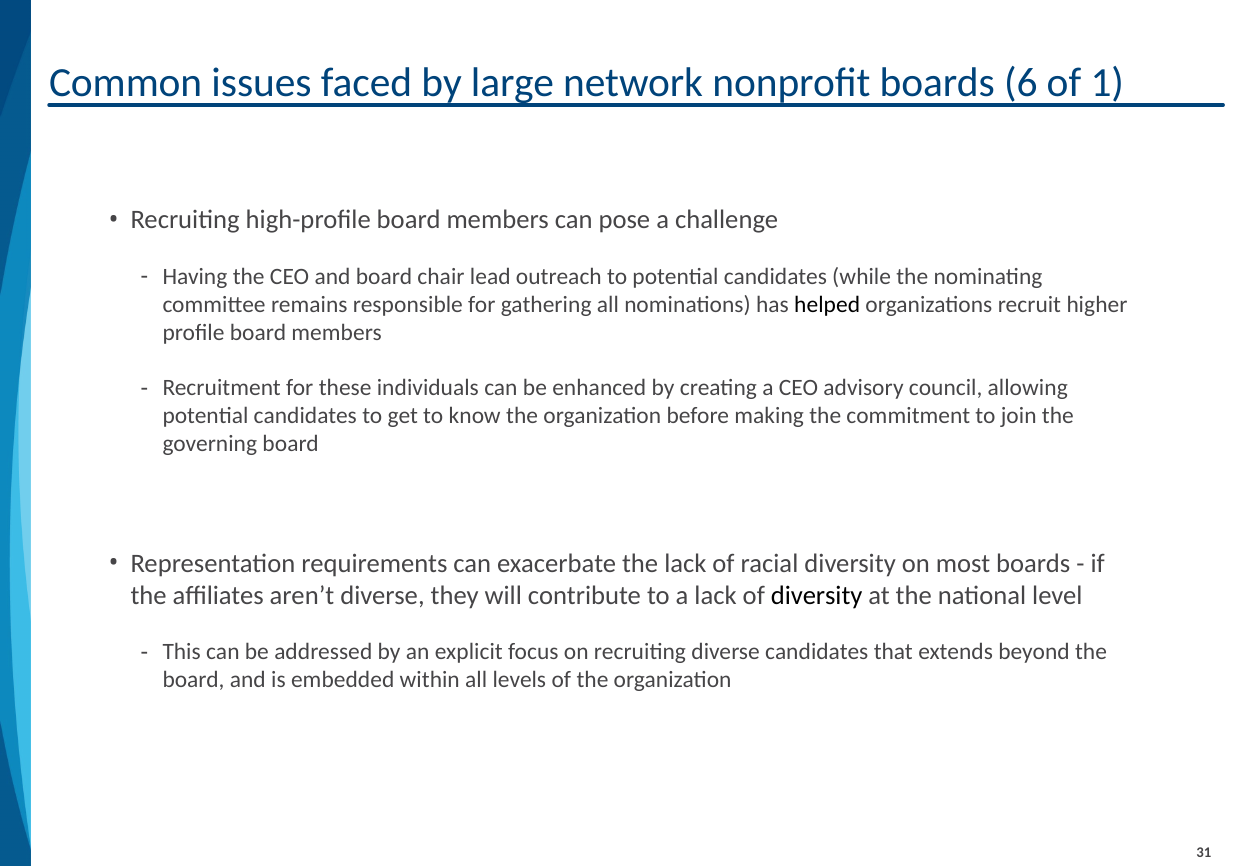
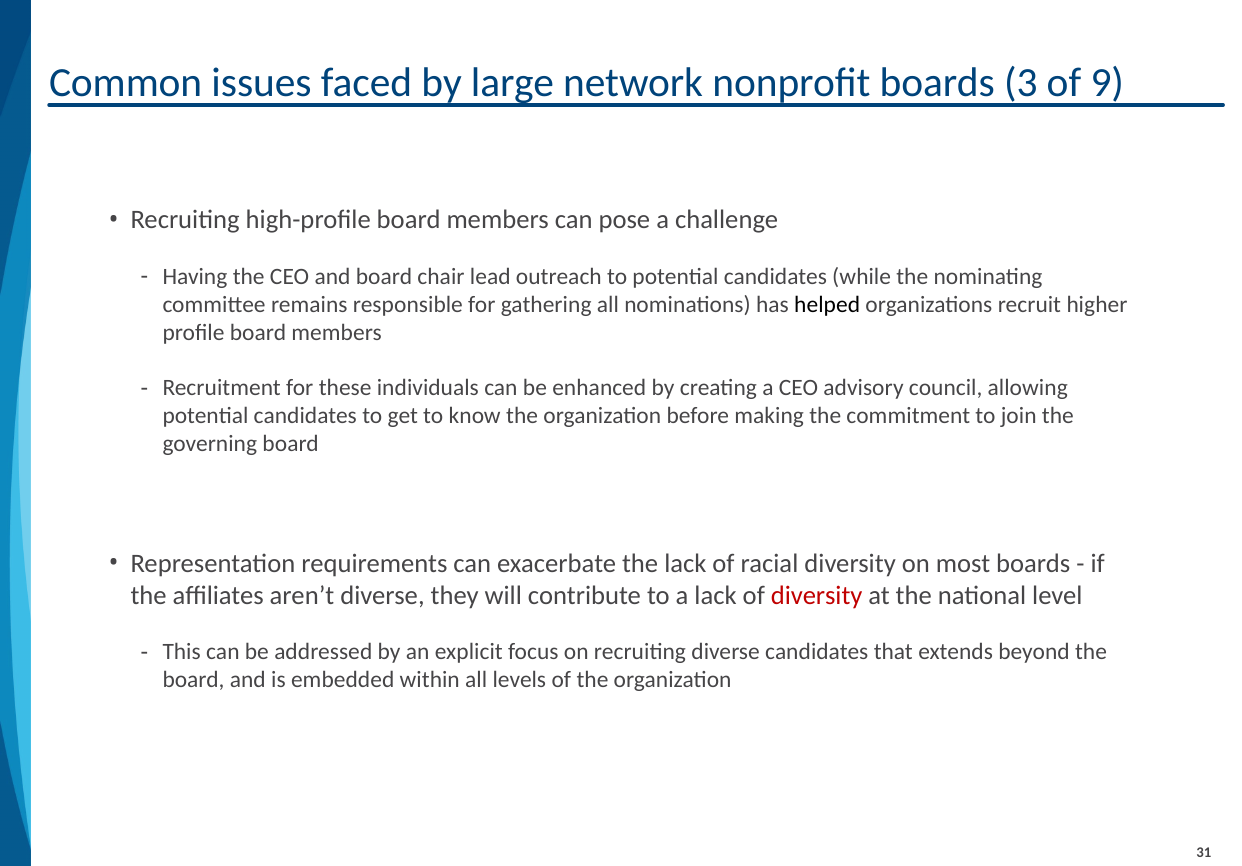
6: 6 -> 3
1: 1 -> 9
diversity at (817, 595) colour: black -> red
